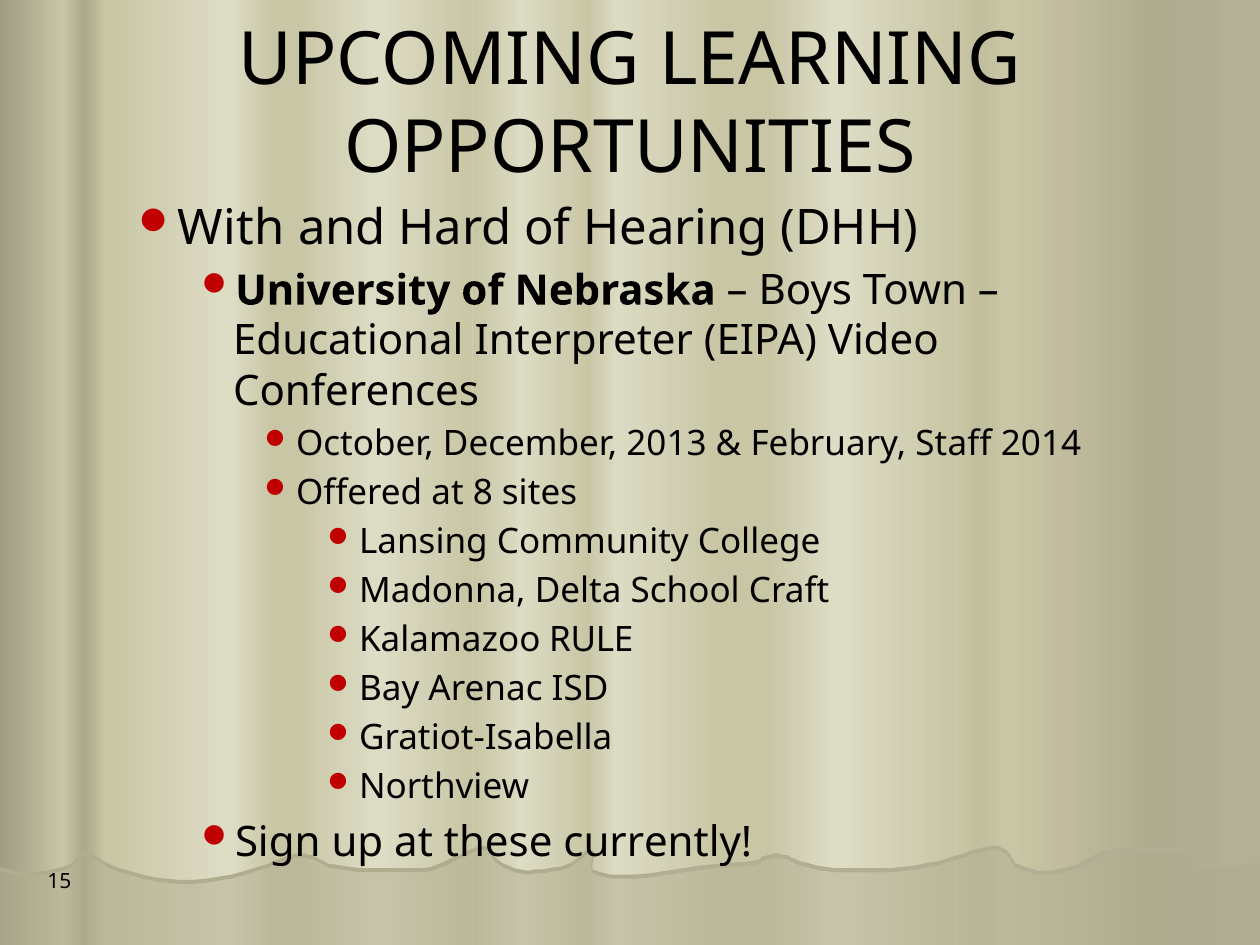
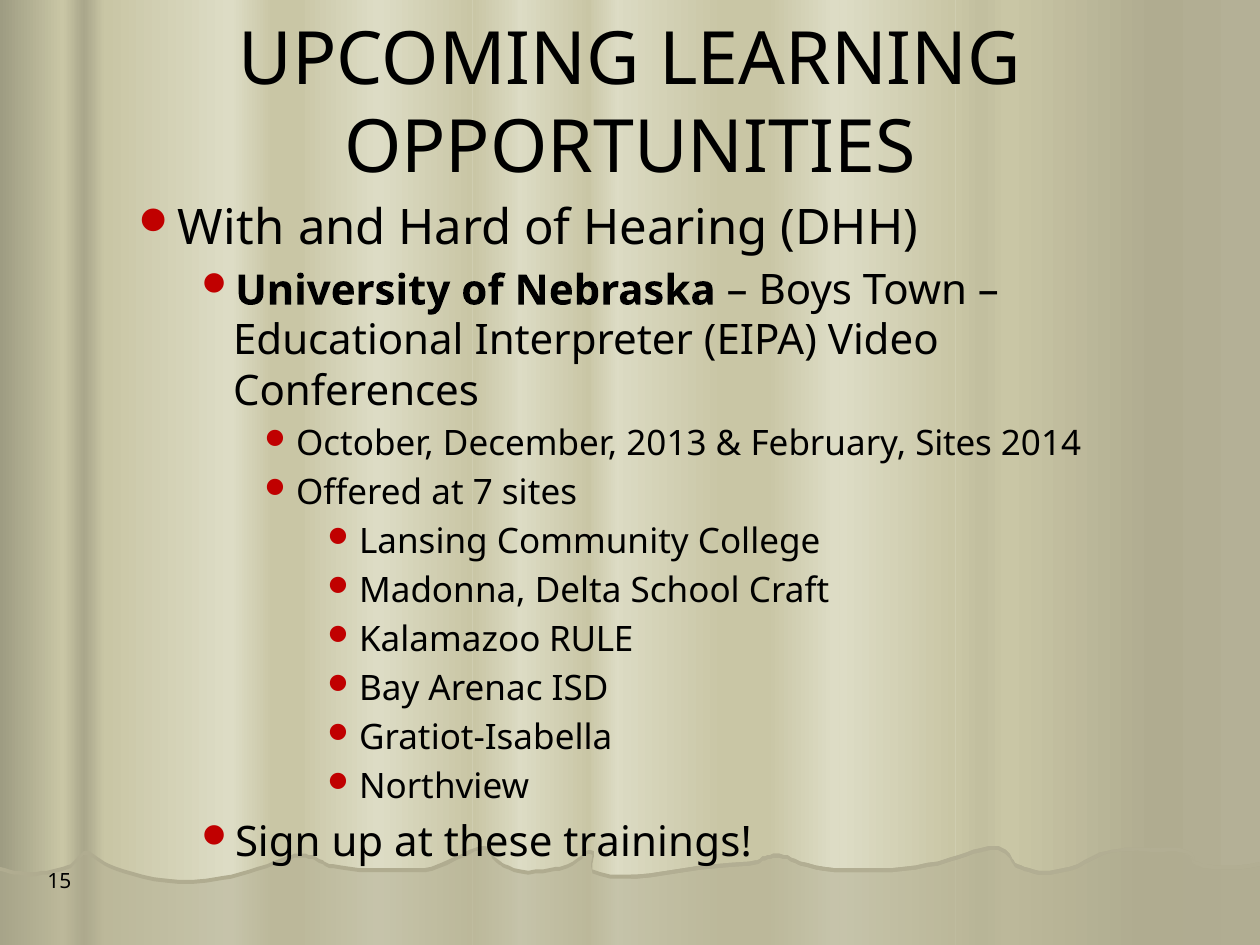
February Staff: Staff -> Sites
8: 8 -> 7
currently: currently -> trainings
